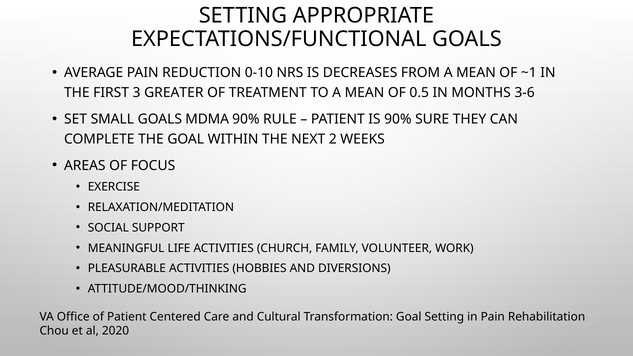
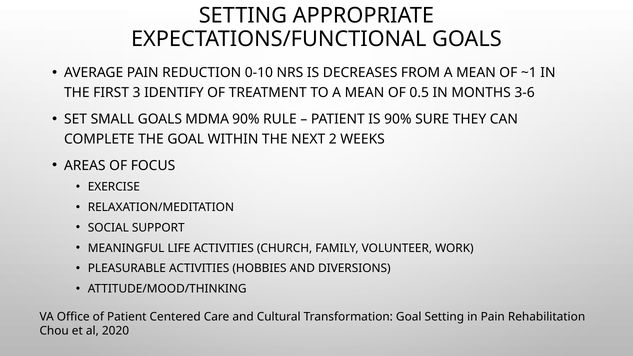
GREATER: GREATER -> IDENTIFY
